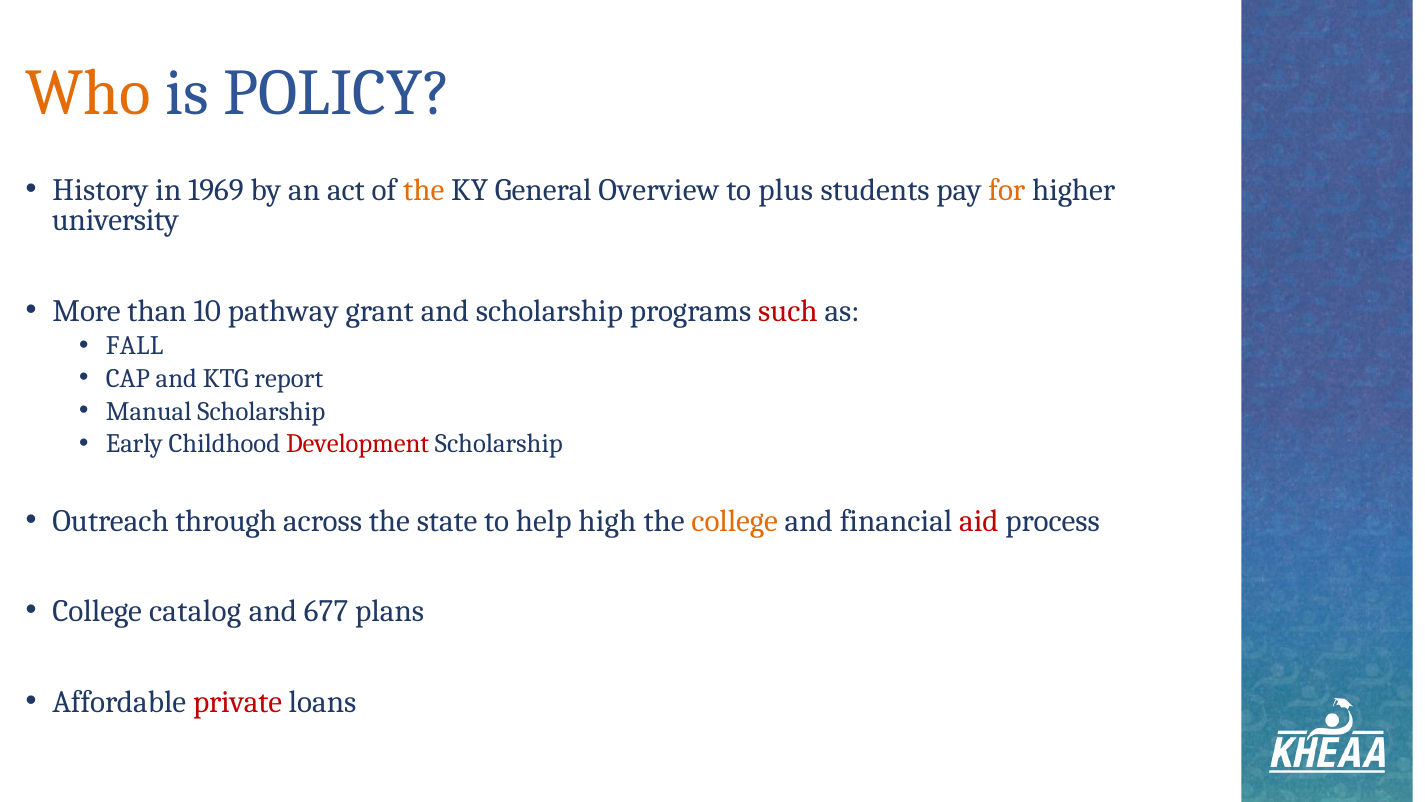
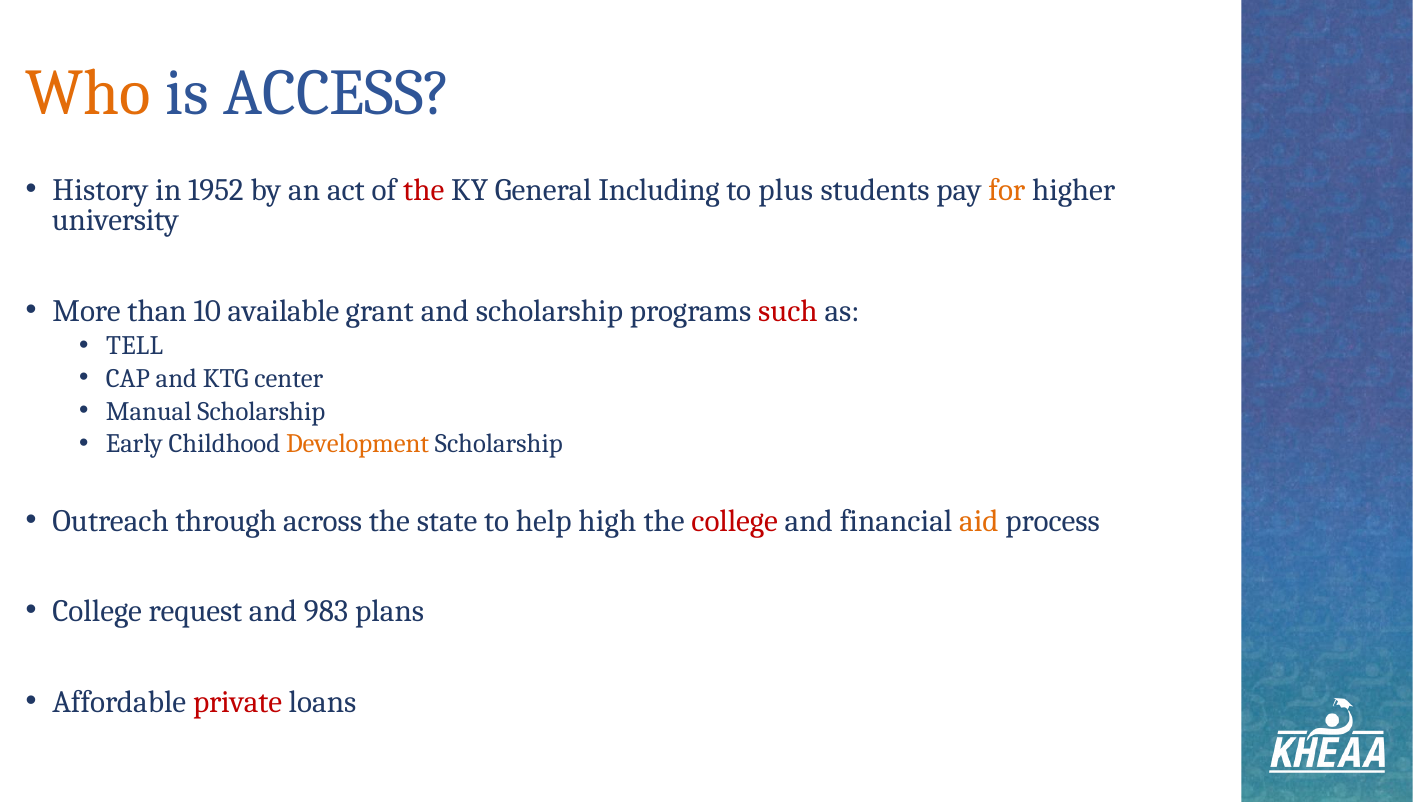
POLICY: POLICY -> ACCESS
1969: 1969 -> 1952
the at (424, 190) colour: orange -> red
Overview: Overview -> Including
pathway: pathway -> available
FALL: FALL -> TELL
report: report -> center
Development colour: red -> orange
college at (735, 520) colour: orange -> red
aid colour: red -> orange
catalog: catalog -> request
677: 677 -> 983
